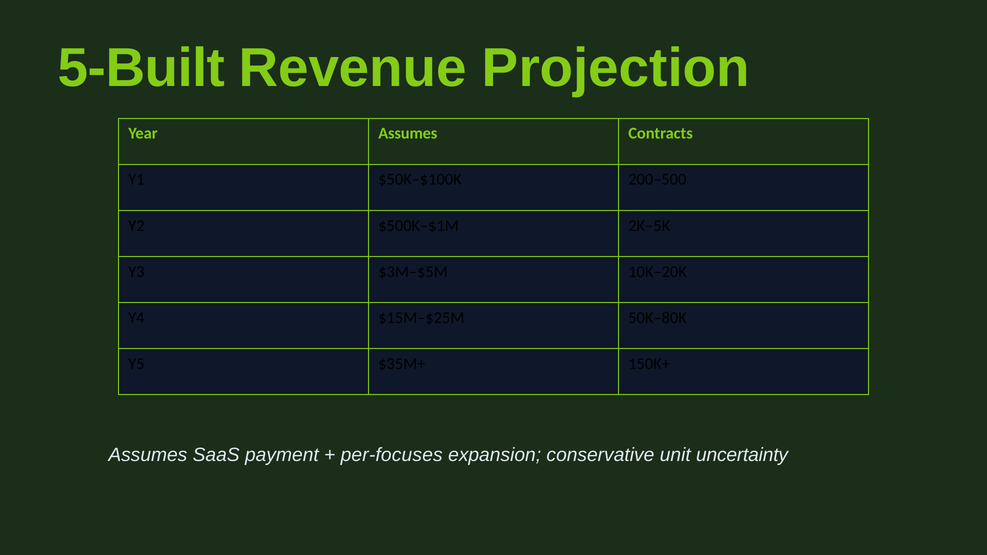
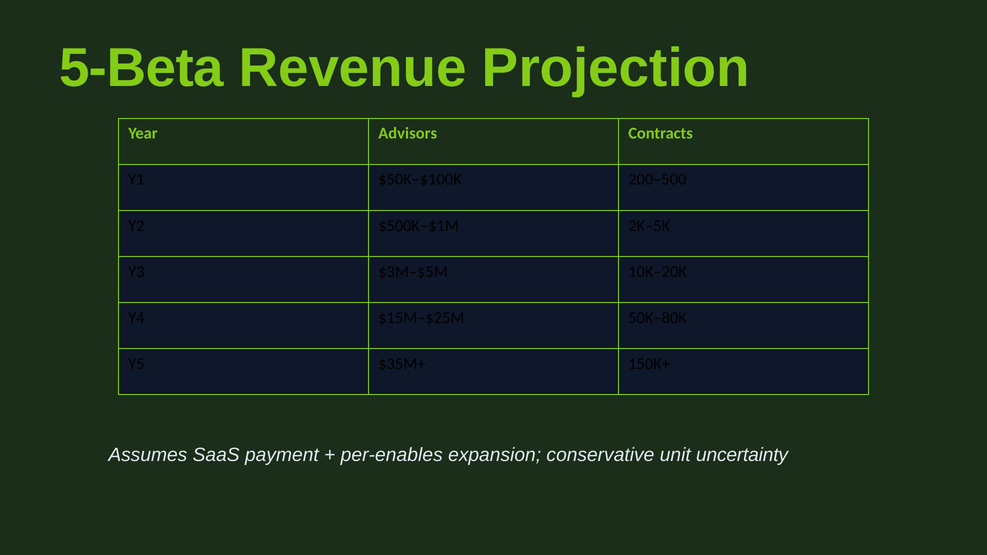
5-Built: 5-Built -> 5-Beta
Year Assumes: Assumes -> Advisors
per-focuses: per-focuses -> per-enables
